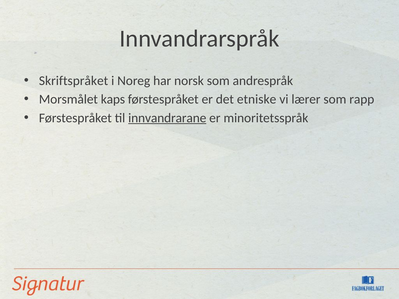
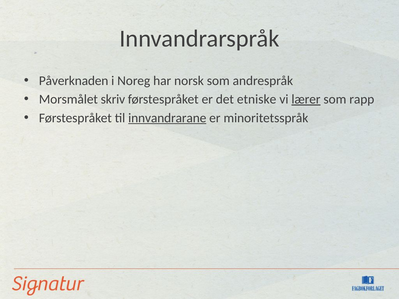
Skriftspråket: Skriftspråket -> Påverknaden
kaps: kaps -> skriv
lærer underline: none -> present
